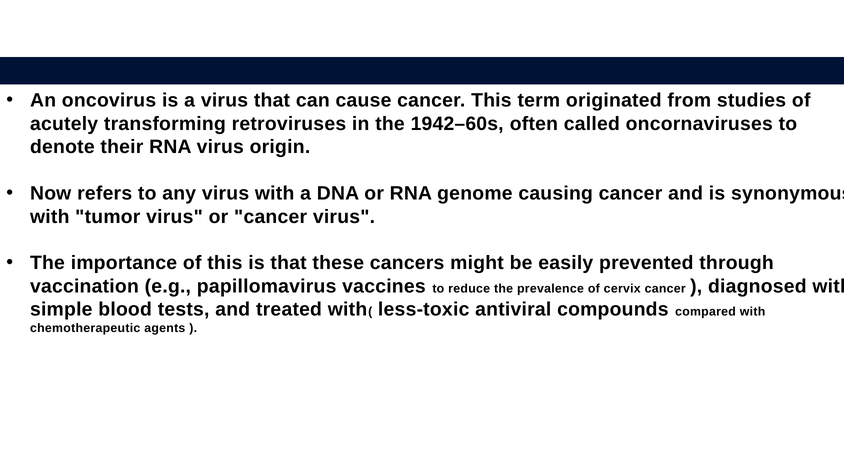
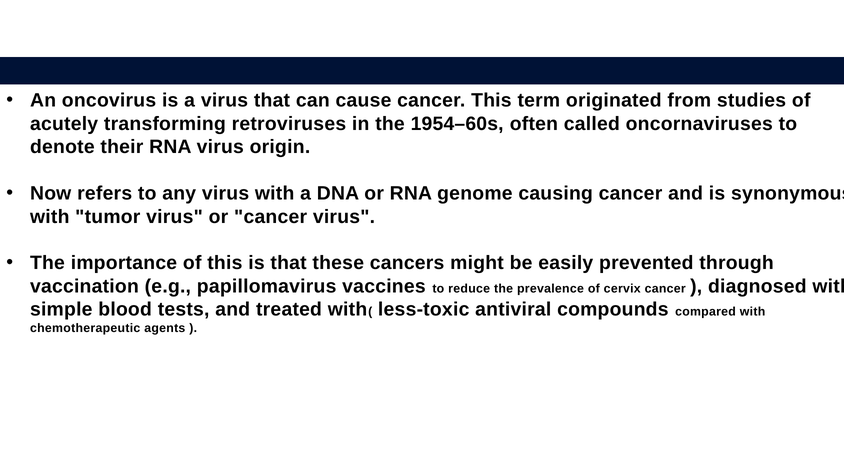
1942–60s: 1942–60s -> 1954–60s
